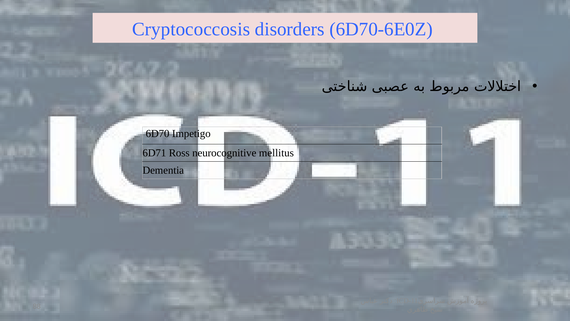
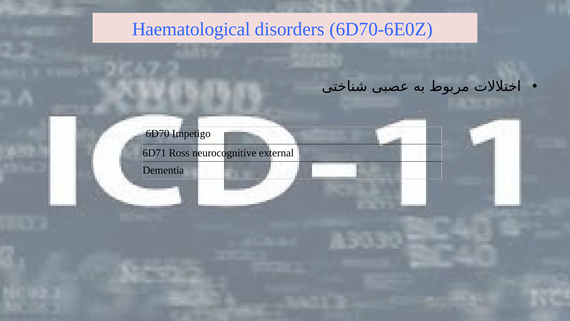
Cryptococcosis: Cryptococcosis -> Haematological
mellitus: mellitus -> external
